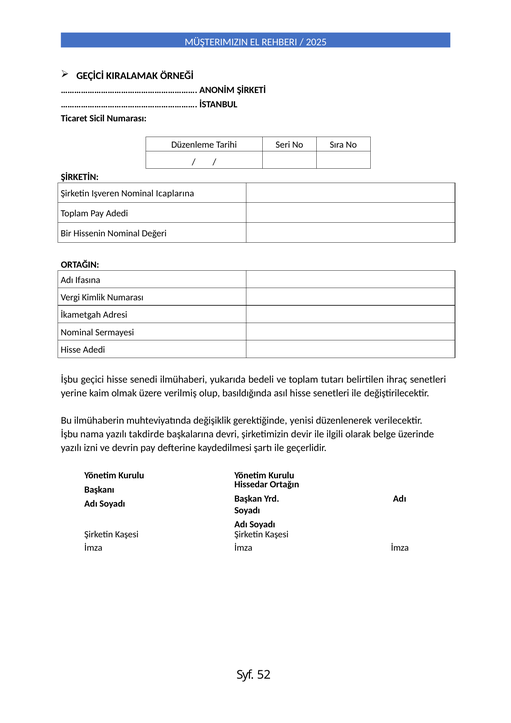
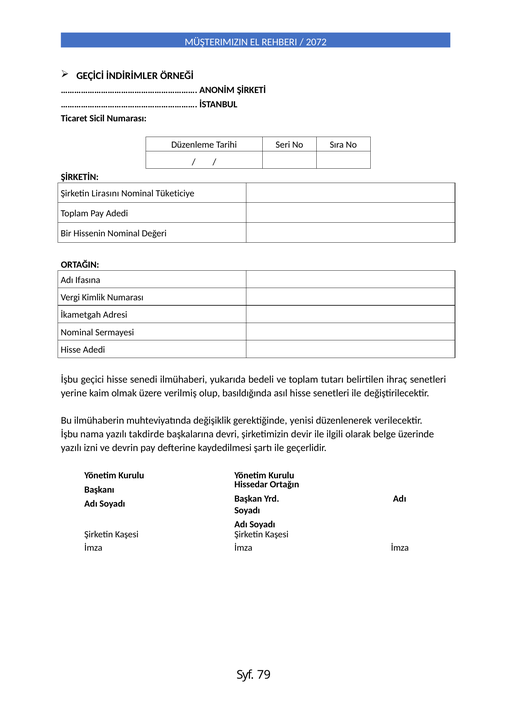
2025: 2025 -> 2072
KIRALAMAK: KIRALAMAK -> İNDİRİMLER
Işveren: Işveren -> Lirasını
Icaplarına: Icaplarına -> Tüketiciye
52: 52 -> 79
